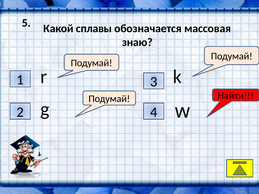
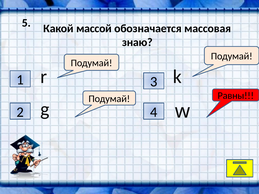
сплавы: сплавы -> массой
Найти: Найти -> Равны
